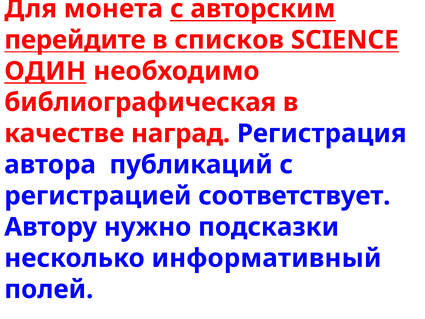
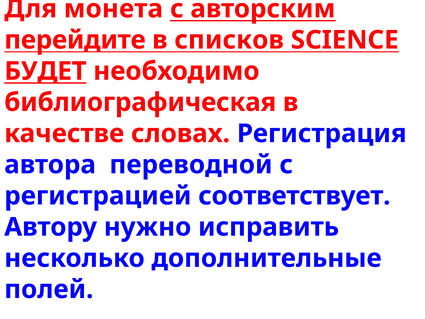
ОДИН: ОДИН -> БУДЕТ
наград: наград -> словах
публикаций: публикаций -> переводной
подсказки: подсказки -> исправить
информативный: информативный -> дополнительные
